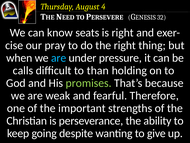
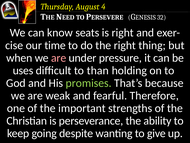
pray: pray -> time
are at (59, 58) colour: light blue -> pink
calls: calls -> uses
